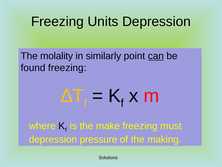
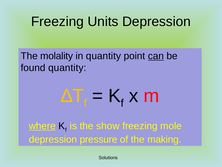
in similarly: similarly -> quantity
found freezing: freezing -> quantity
where underline: none -> present
make: make -> show
must: must -> mole
